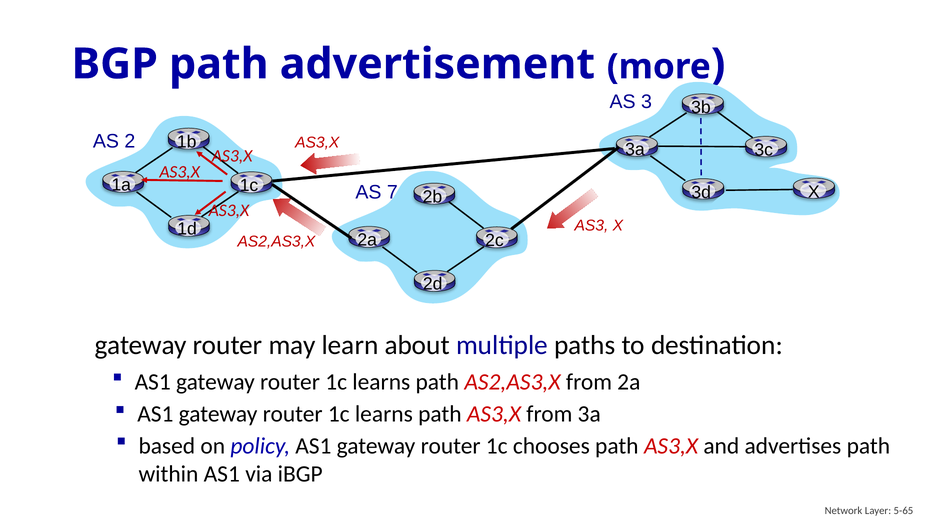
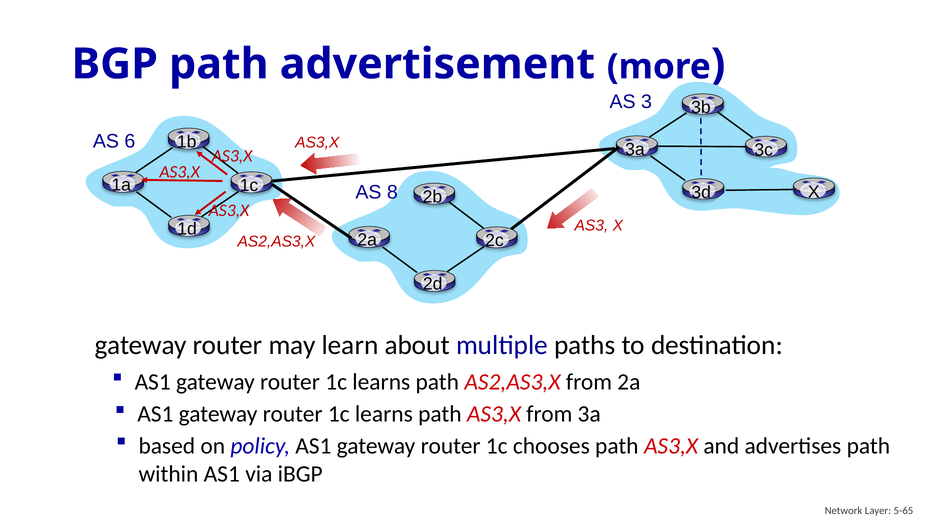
2: 2 -> 6
7: 7 -> 8
